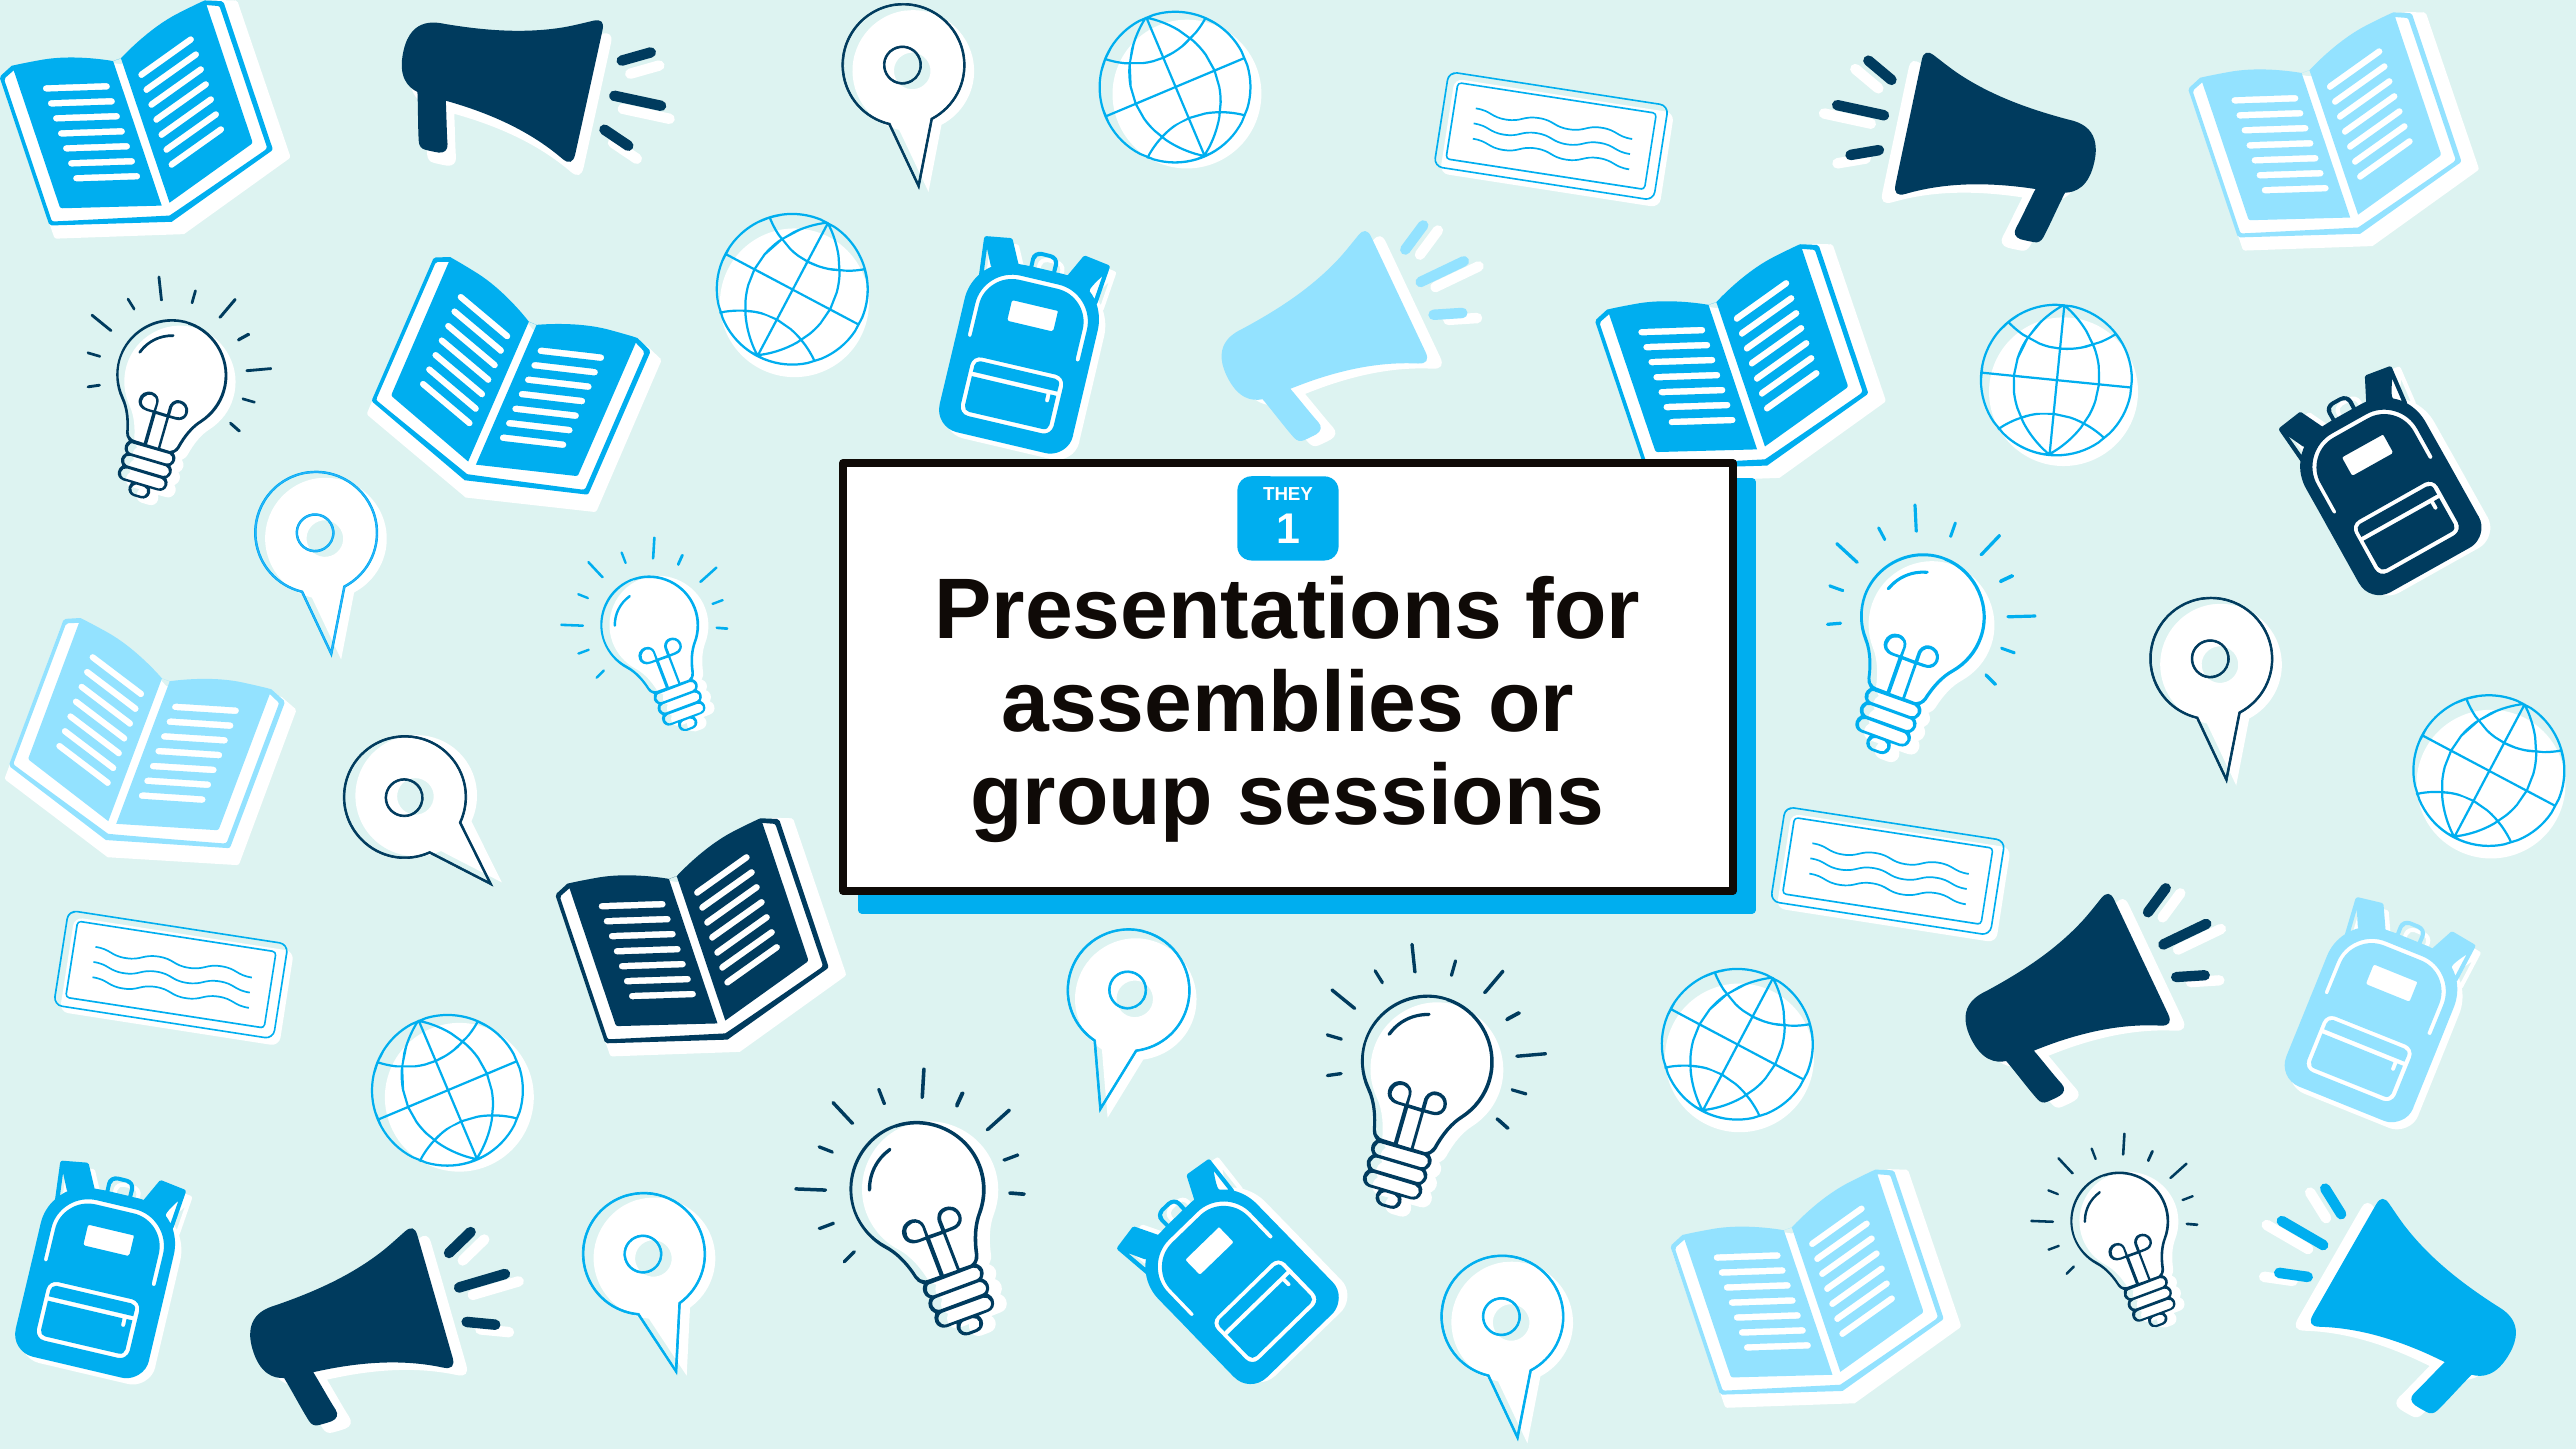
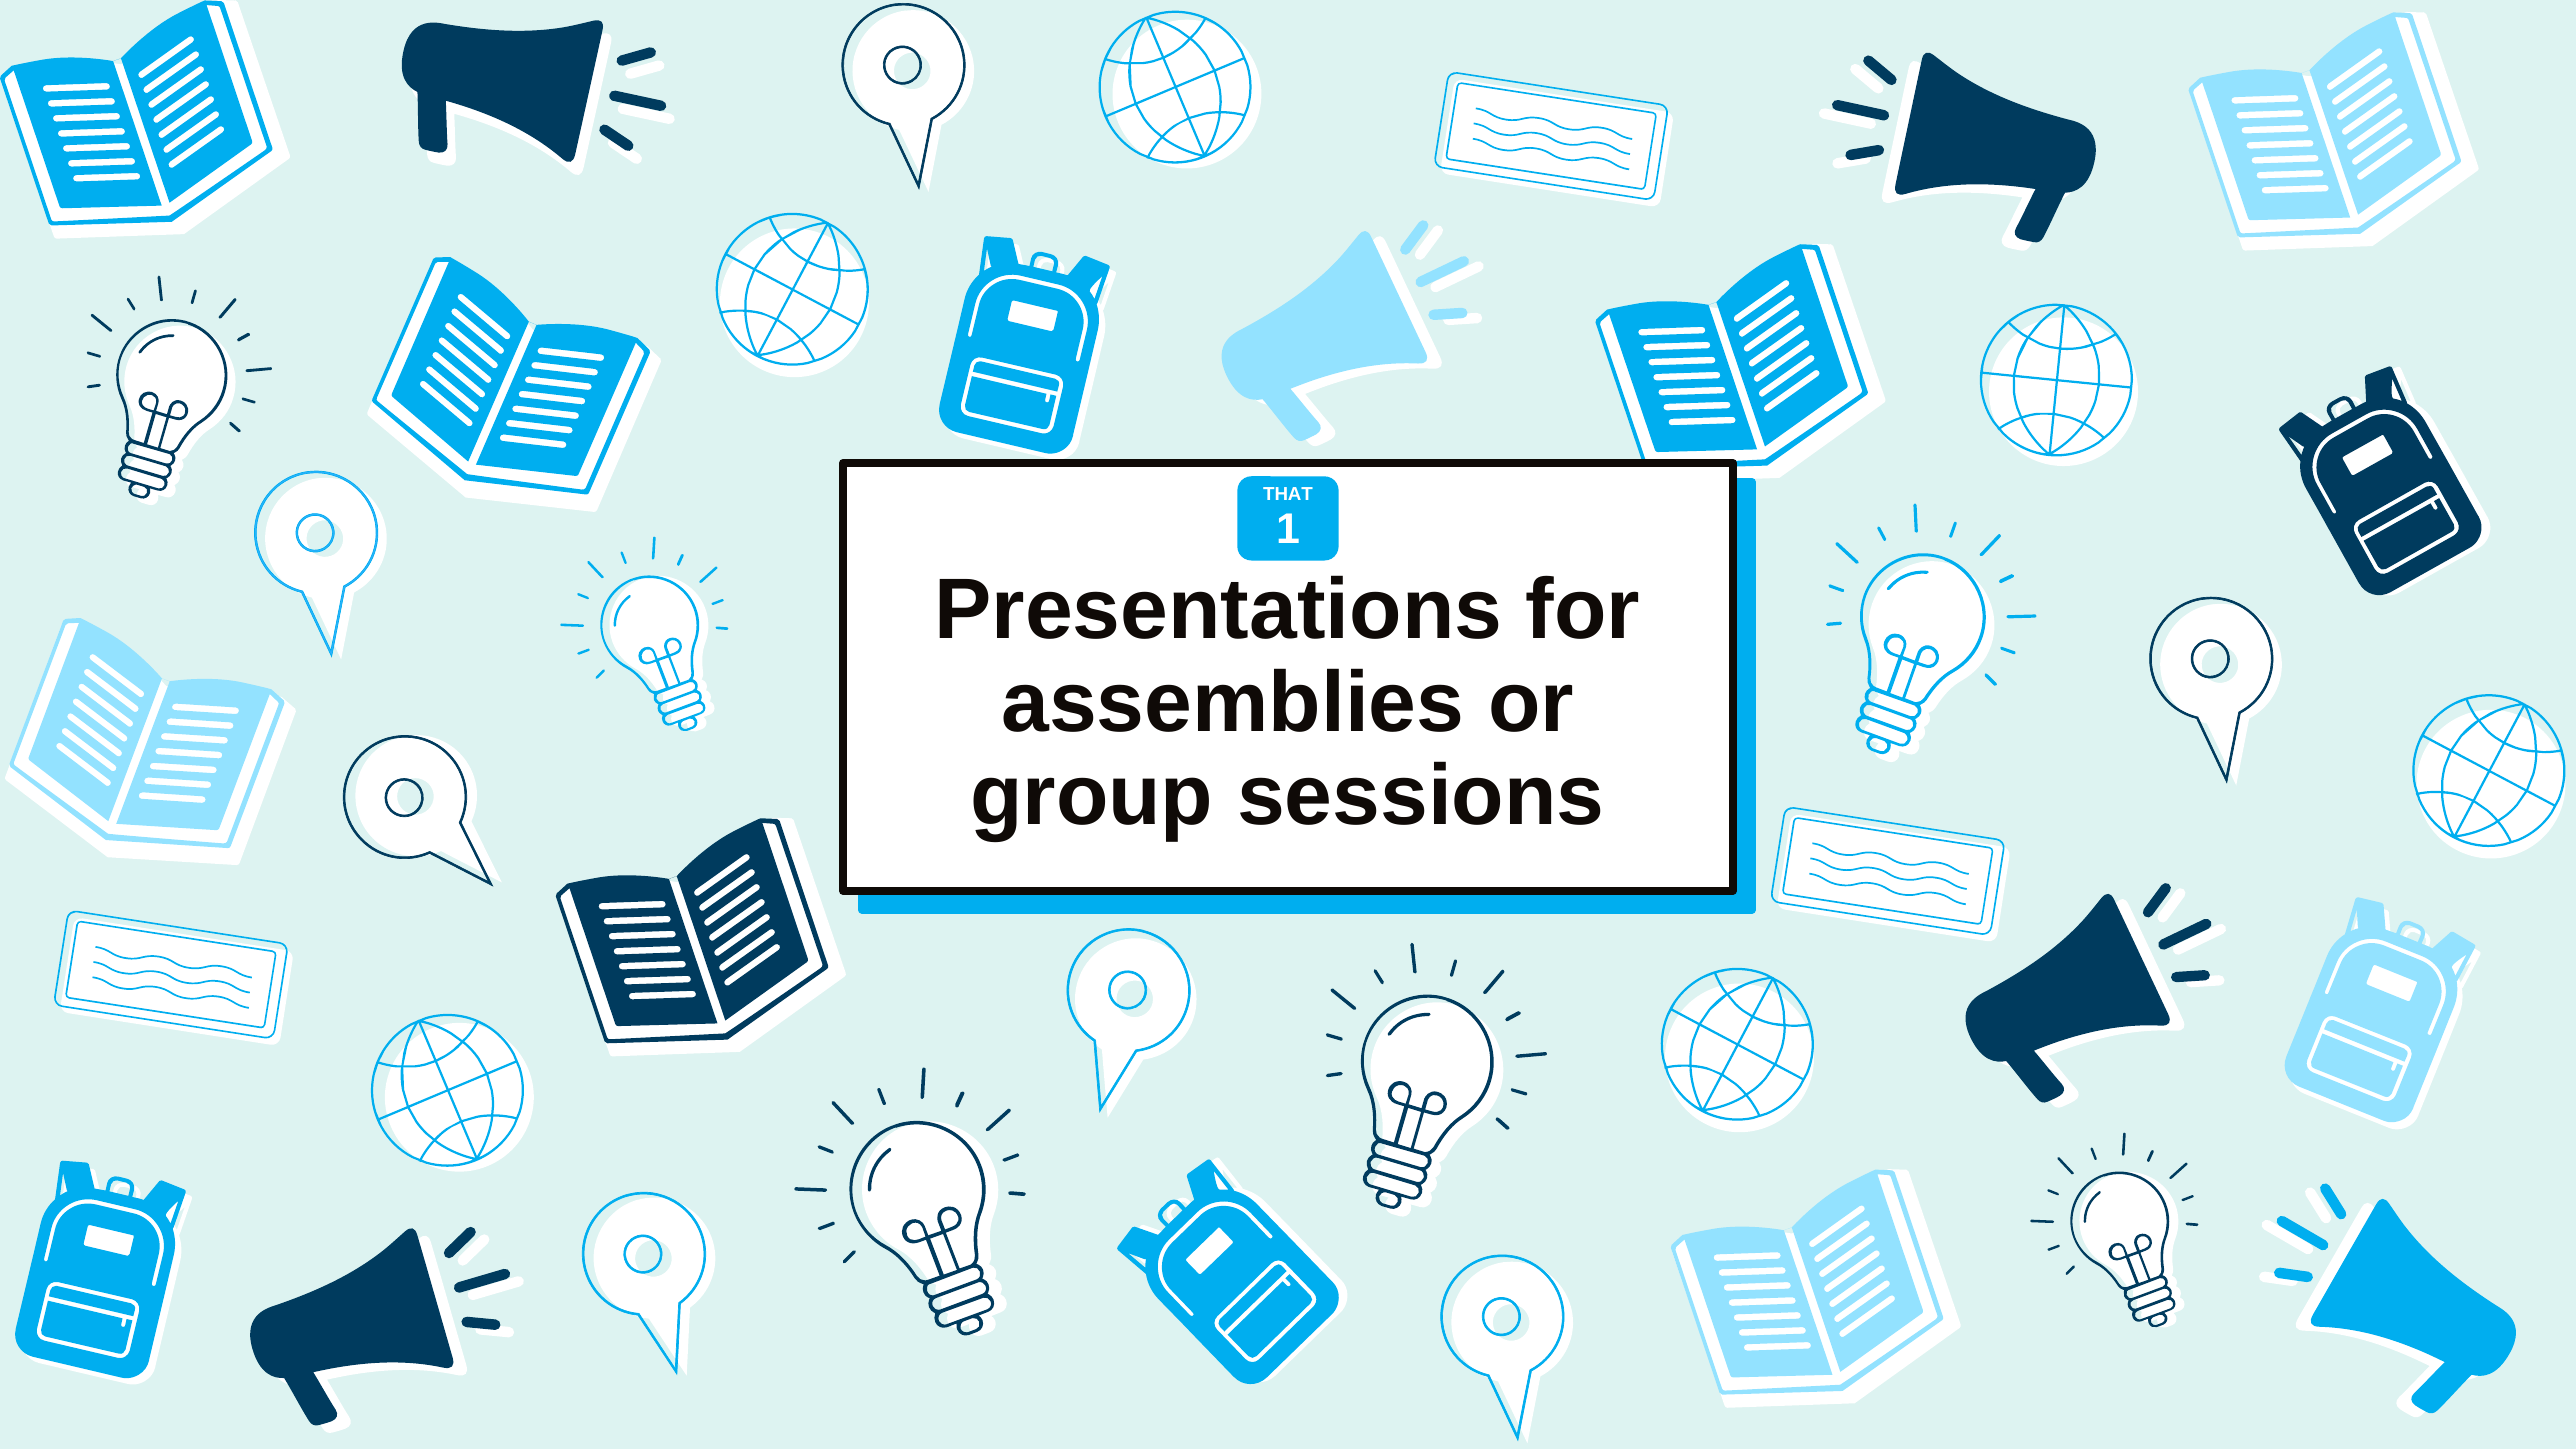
THEY: THEY -> THAT
